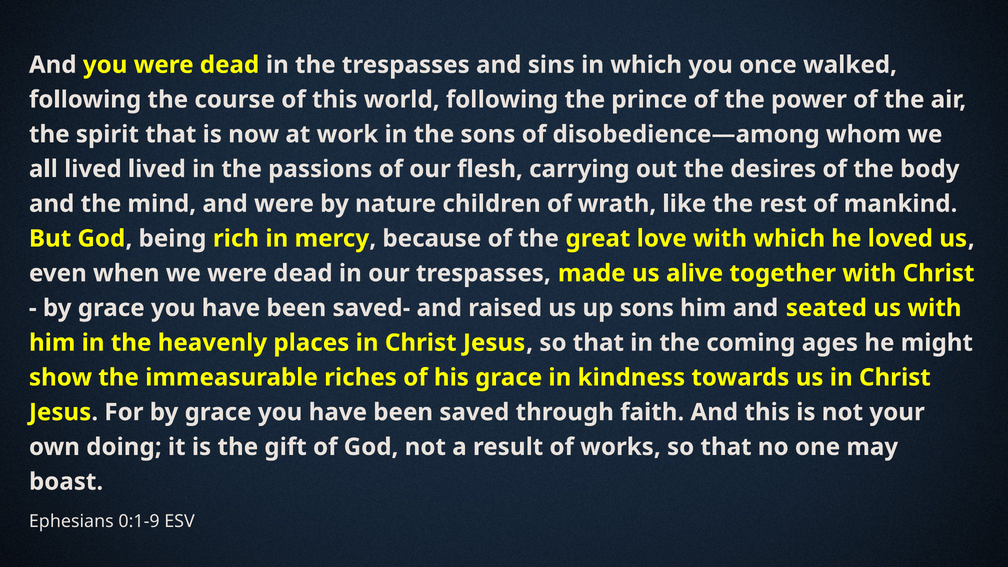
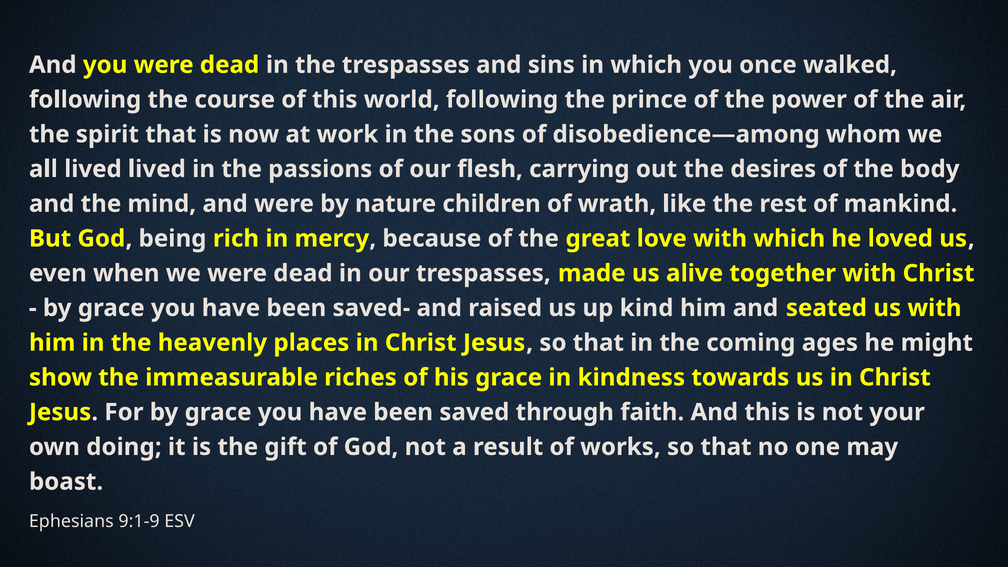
up sons: sons -> kind
0:1-9: 0:1-9 -> 9:1-9
